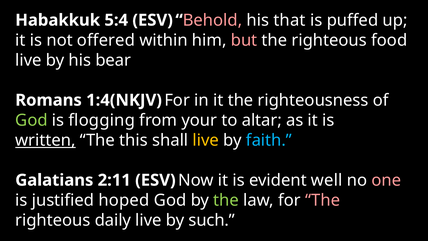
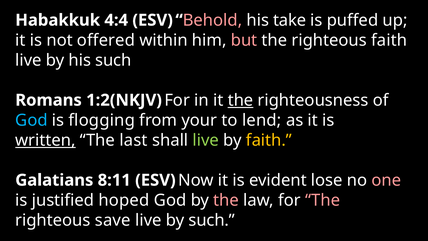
5:4: 5:4 -> 4:4
that: that -> take
righteous food: food -> faith
his bear: bear -> such
1:4(NKJV: 1:4(NKJV -> 1:2(NKJV
the at (241, 100) underline: none -> present
God at (31, 120) colour: light green -> light blue
altar: altar -> lend
this: this -> last
live at (206, 140) colour: yellow -> light green
faith at (269, 140) colour: light blue -> yellow
2:11: 2:11 -> 8:11
well: well -> lose
the at (226, 200) colour: light green -> pink
daily: daily -> save
